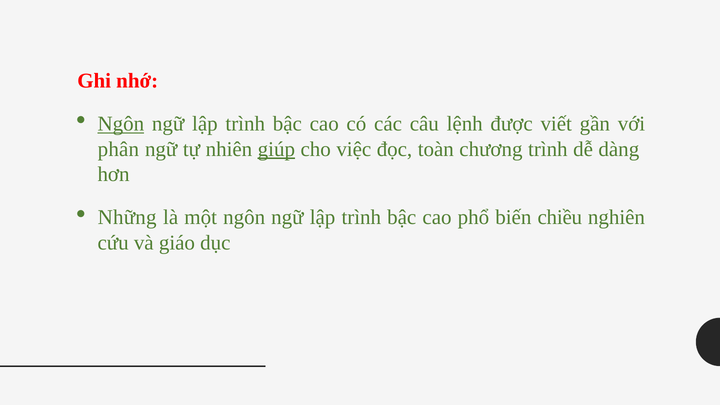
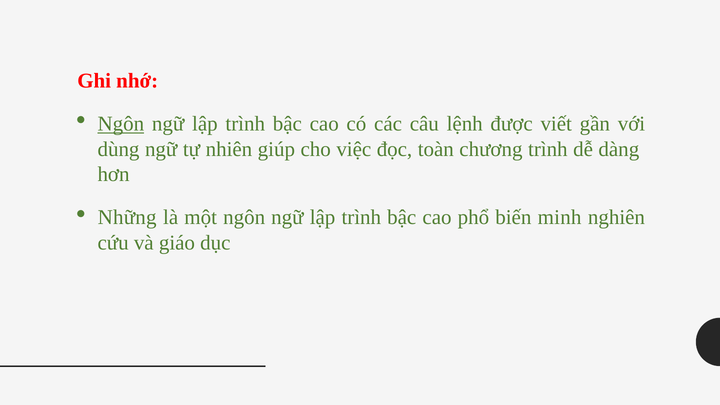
phân: phân -> dùng
giúp underline: present -> none
chiều: chiều -> minh
